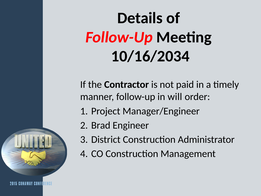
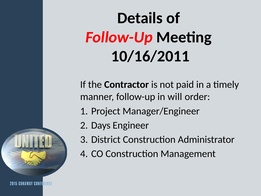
10/16/2034: 10/16/2034 -> 10/16/2011
Brad: Brad -> Days
